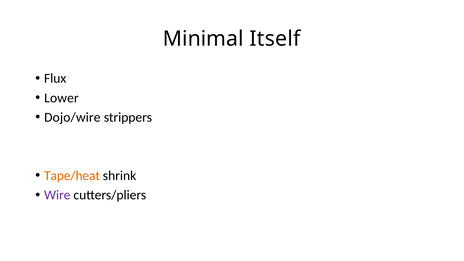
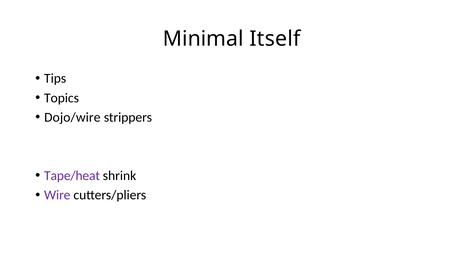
Flux: Flux -> Tips
Lower: Lower -> Topics
Tape/heat colour: orange -> purple
